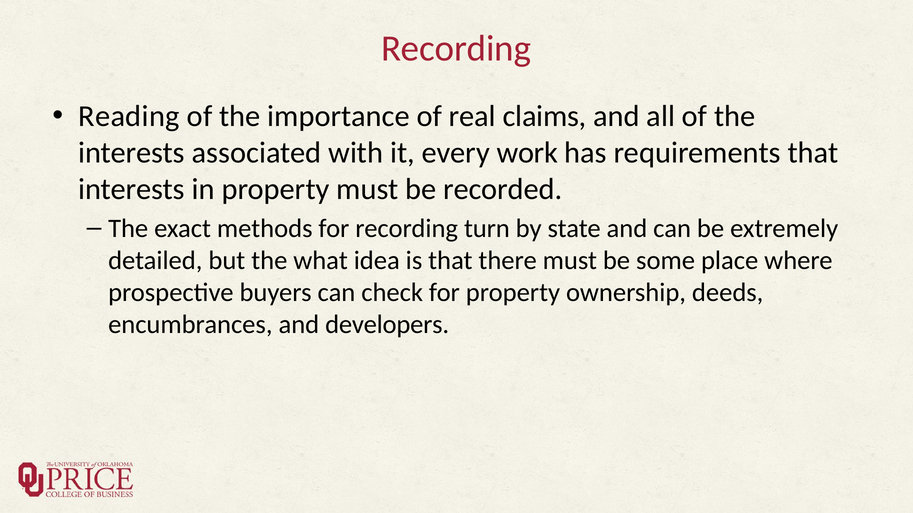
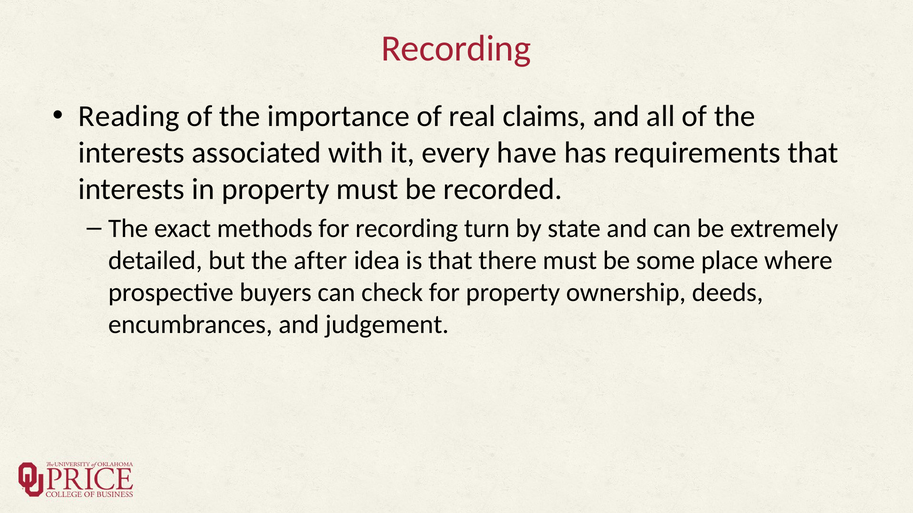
work: work -> have
what: what -> after
developers: developers -> judgement
